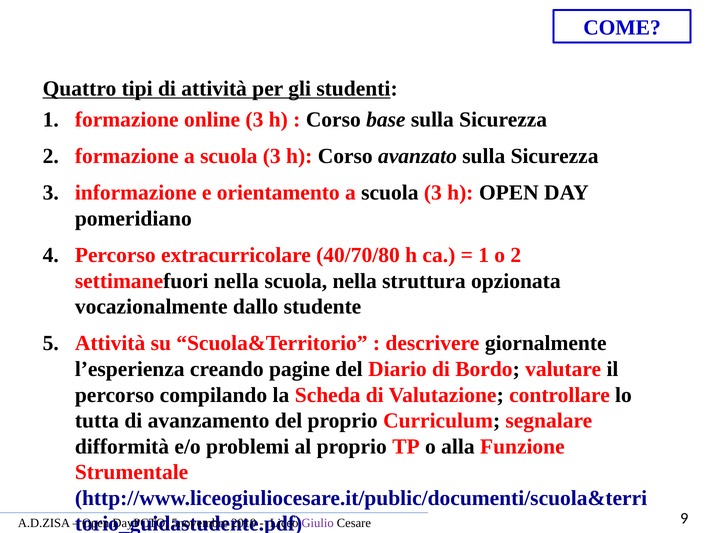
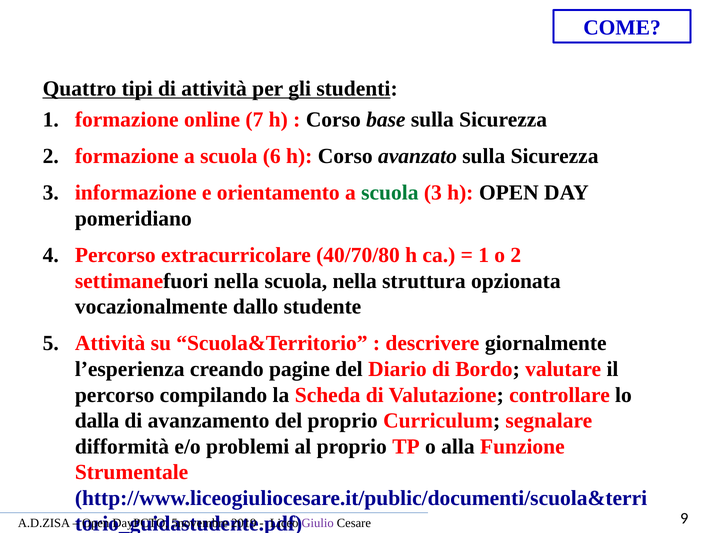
online 3: 3 -> 7
formazione a scuola 3: 3 -> 6
scuola at (390, 193) colour: black -> green
tutta: tutta -> dalla
